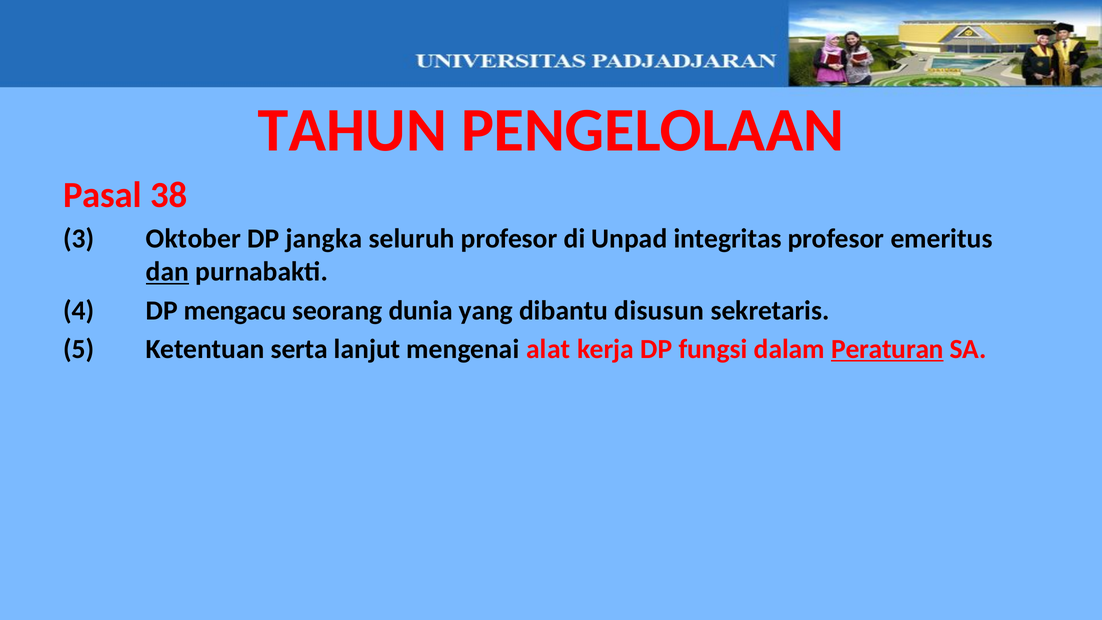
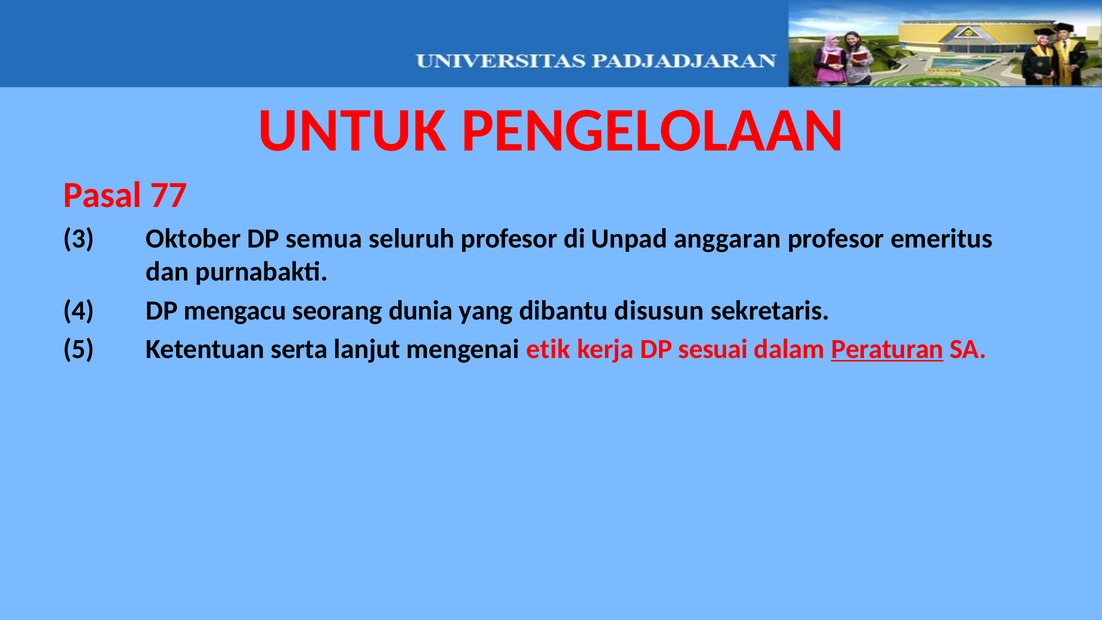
TAHUN: TAHUN -> UNTUK
38: 38 -> 77
jangka: jangka -> semua
integritas: integritas -> anggaran
dan underline: present -> none
alat: alat -> etik
fungsi: fungsi -> sesuai
